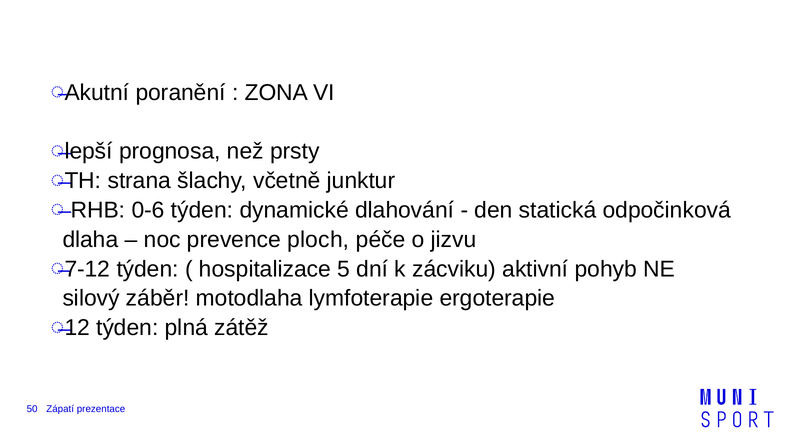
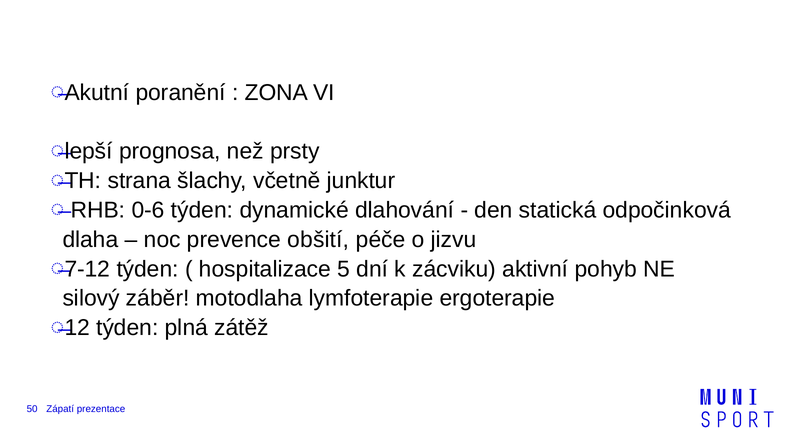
ploch: ploch -> obšití
